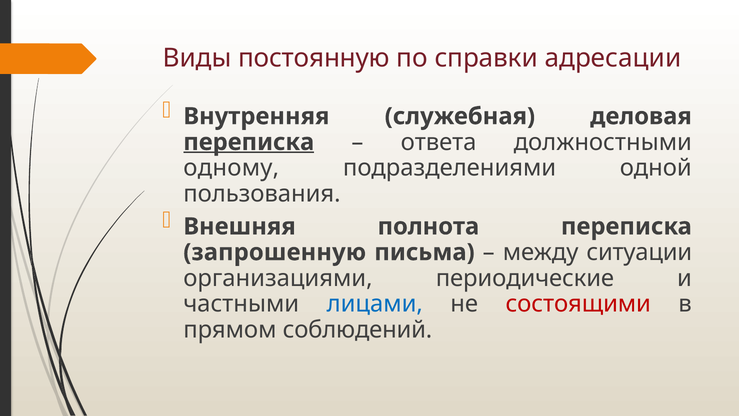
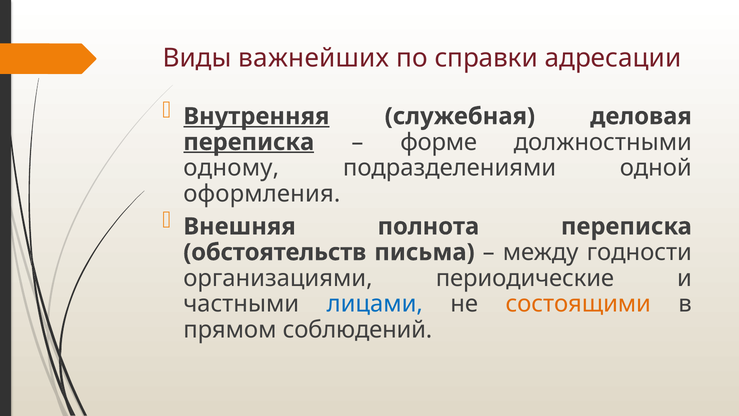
постоянную: постоянную -> важнейших
Внутренняя underline: none -> present
ответа: ответа -> форме
пользования: пользования -> оформления
запрошенную: запрошенную -> обстоятельств
ситуации: ситуации -> годности
состоящими colour: red -> orange
